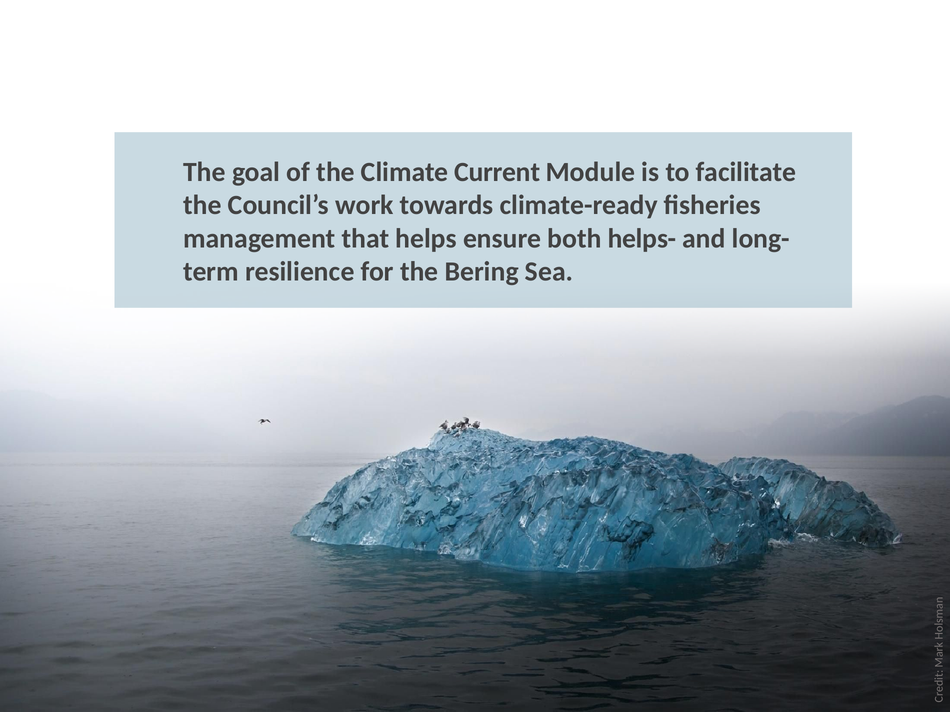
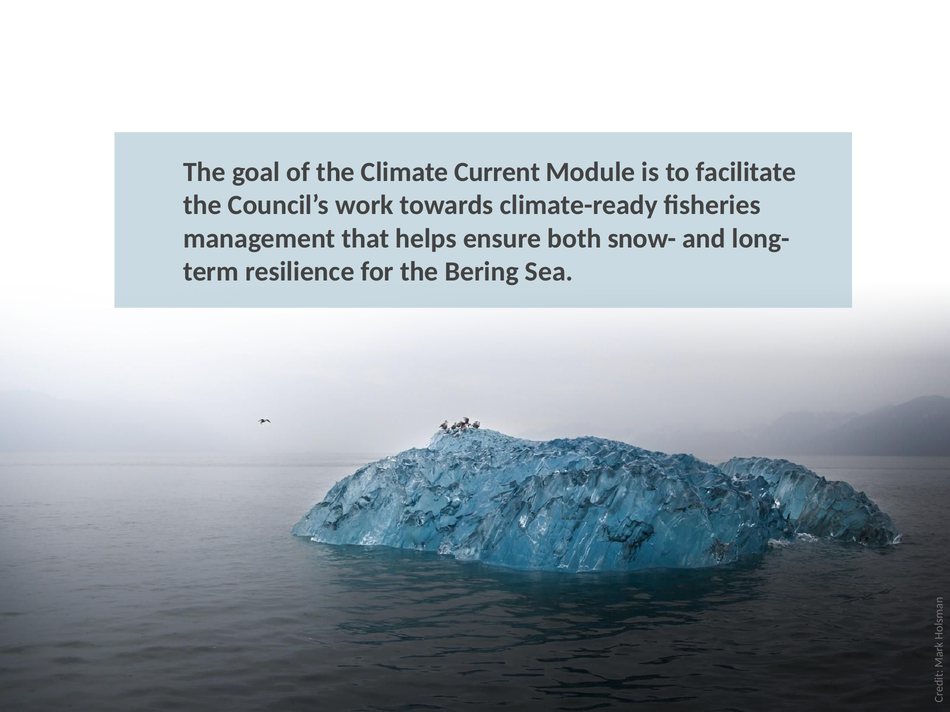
helps-: helps- -> snow-
